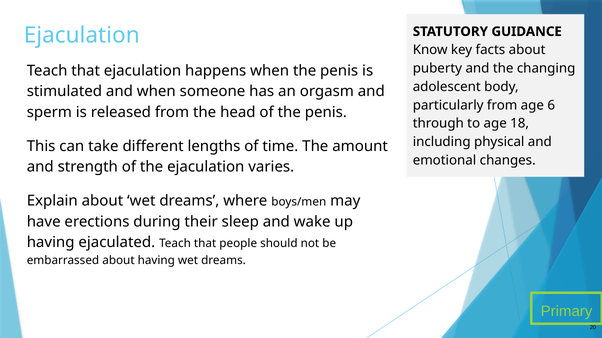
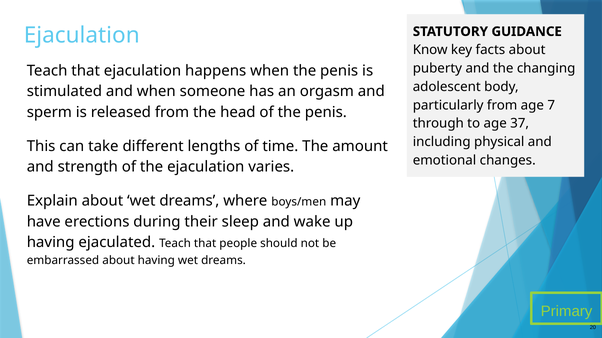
6: 6 -> 7
18: 18 -> 37
